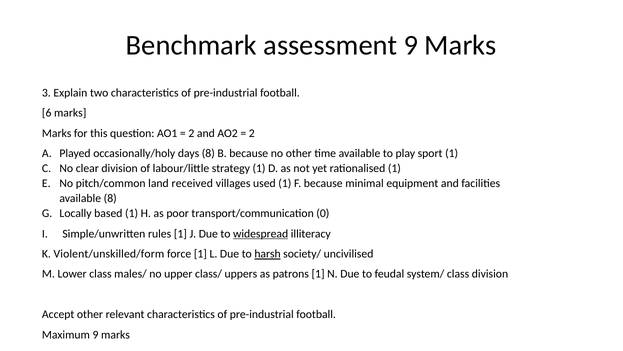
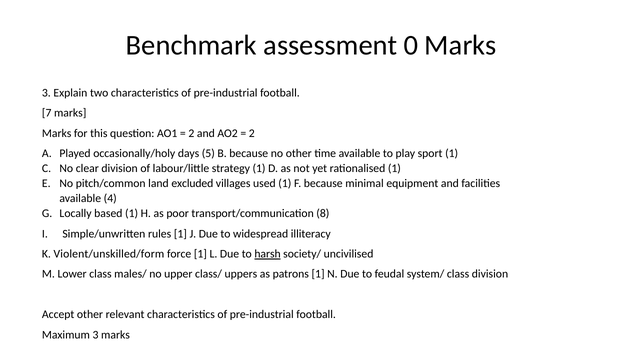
assessment 9: 9 -> 0
6: 6 -> 7
days 8: 8 -> 5
received: received -> excluded
available 8: 8 -> 4
0: 0 -> 8
widespread underline: present -> none
Maximum 9: 9 -> 3
